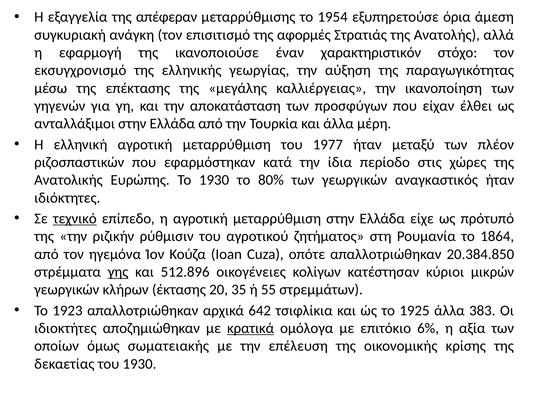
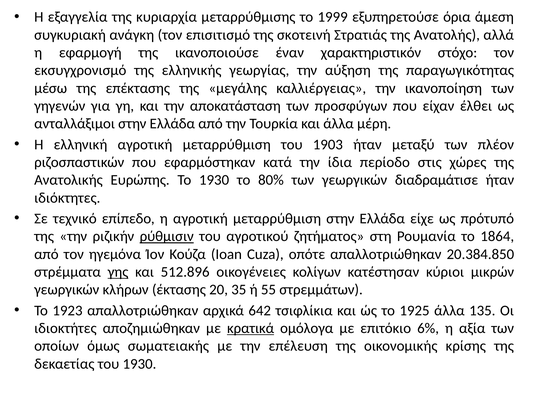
απέφεραν: απέφεραν -> κυριαρχία
1954: 1954 -> 1999
αφορμές: αφορμές -> σκοτεινή
1977: 1977 -> 1903
αναγκαστικός: αναγκαστικός -> διαδραμάτισε
τεχνικό underline: present -> none
ρύθμισιν underline: none -> present
383: 383 -> 135
